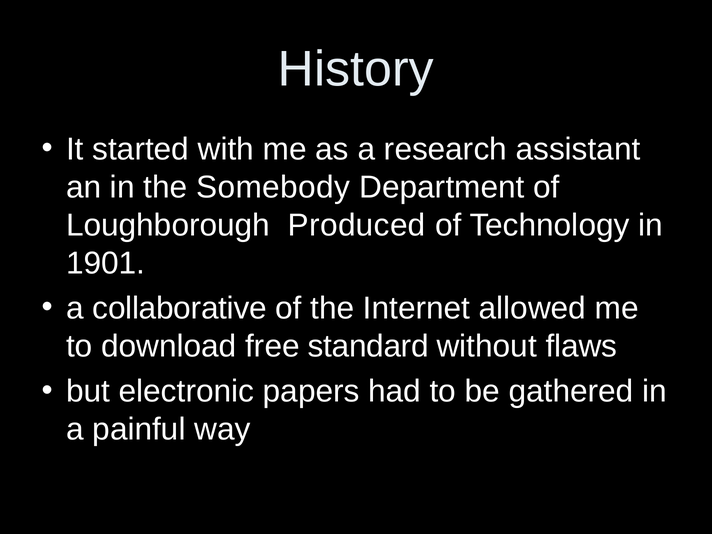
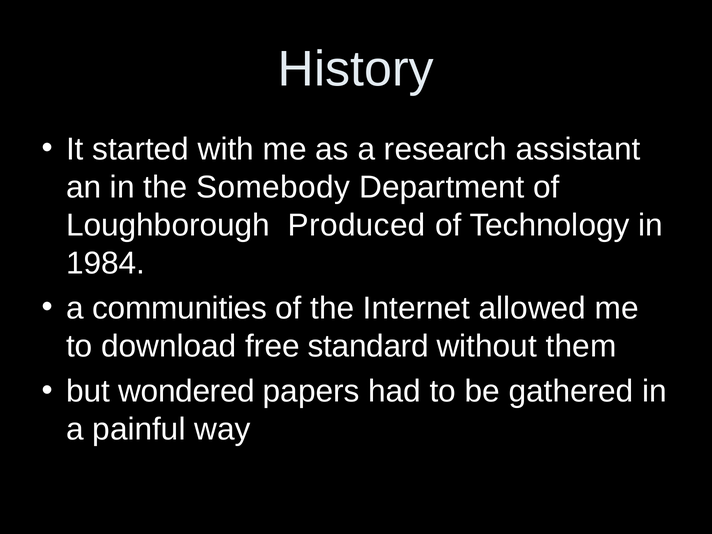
1901: 1901 -> 1984
collaborative: collaborative -> communities
flaws: flaws -> them
electronic: electronic -> wondered
